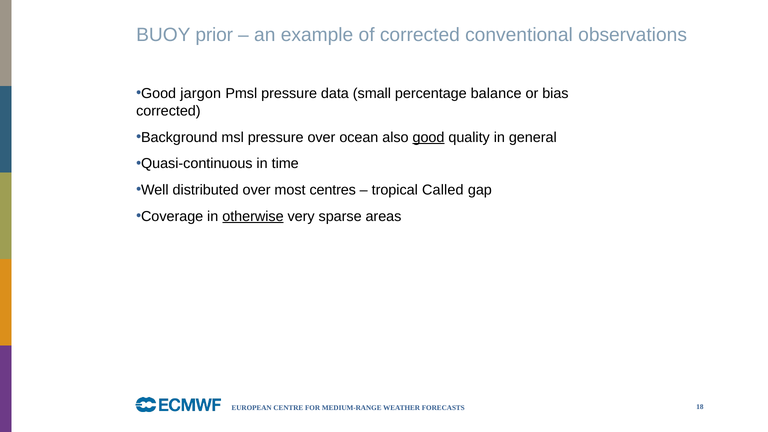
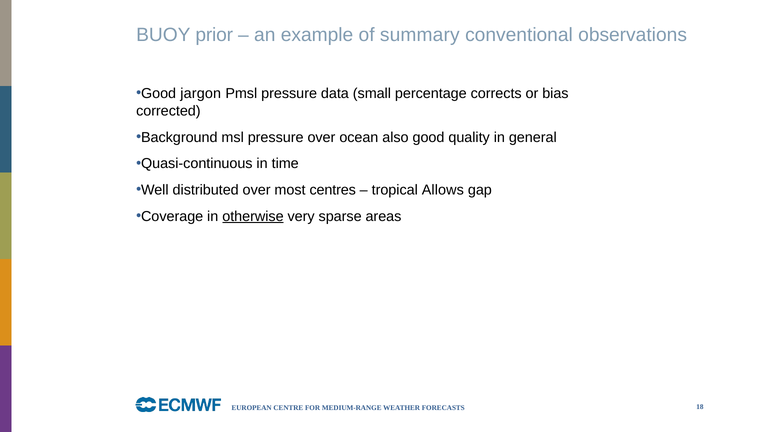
of corrected: corrected -> summary
balance: balance -> corrects
good at (428, 137) underline: present -> none
Called: Called -> Allows
